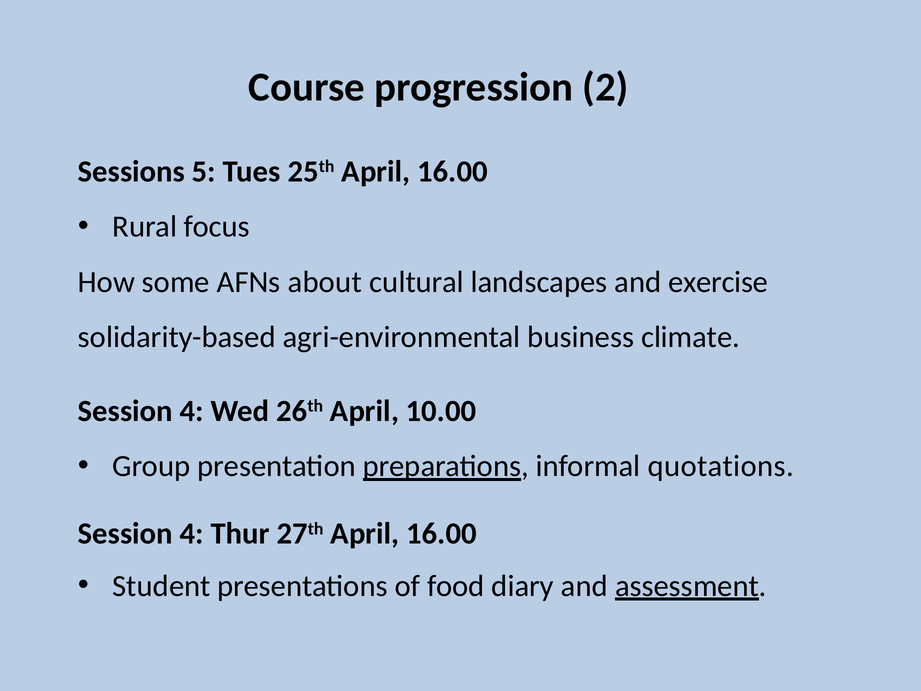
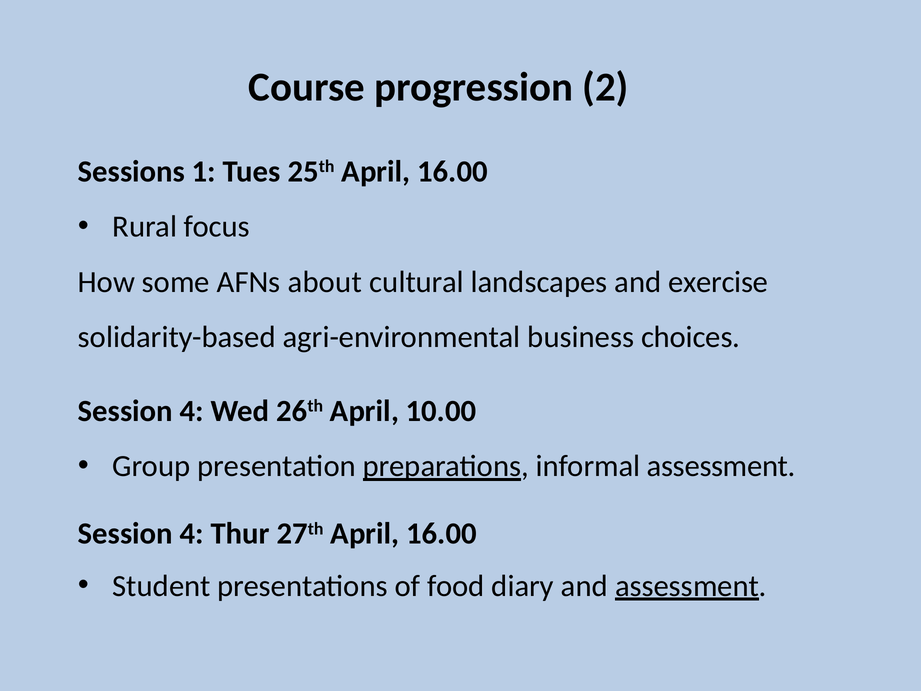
5: 5 -> 1
climate: climate -> choices
informal quotations: quotations -> assessment
